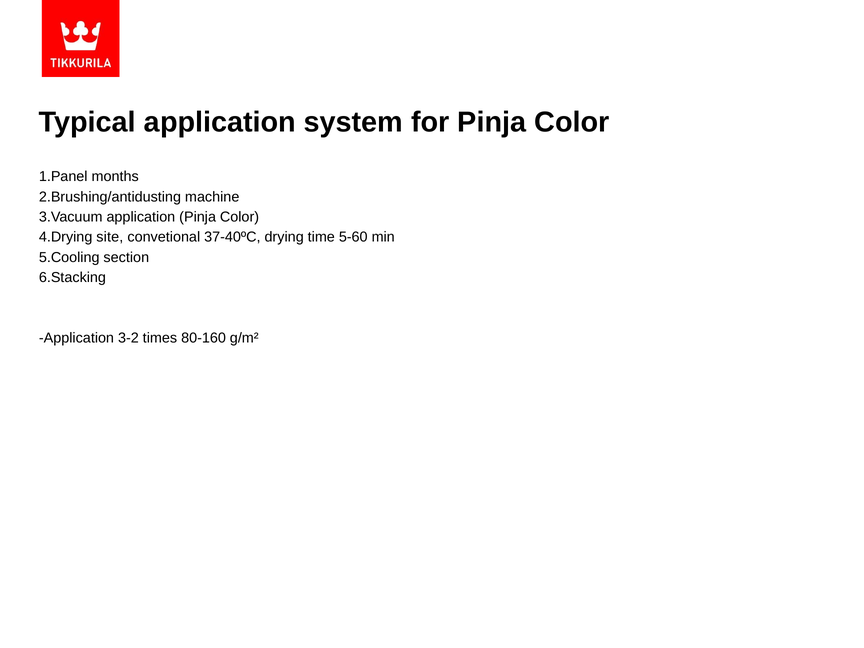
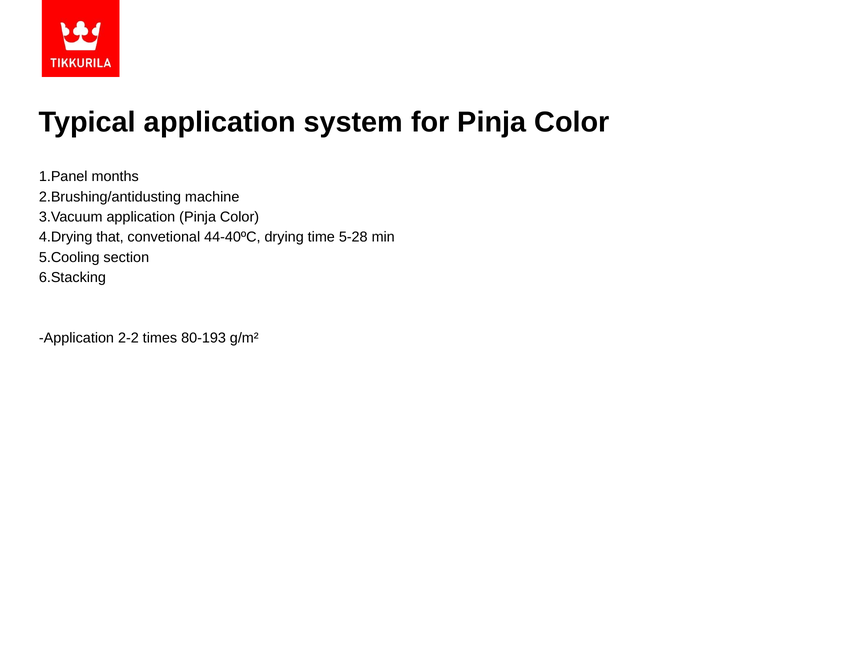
site: site -> that
37-40ºC: 37-40ºC -> 44-40ºC
5-60: 5-60 -> 5-28
3-2: 3-2 -> 2-2
80-160: 80-160 -> 80-193
